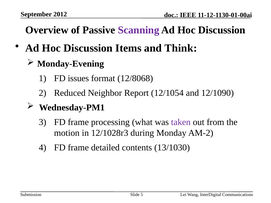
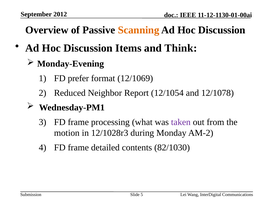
Scanning colour: purple -> orange
issues: issues -> prefer
12/8068: 12/8068 -> 12/1069
12/1090: 12/1090 -> 12/1078
13/1030: 13/1030 -> 82/1030
